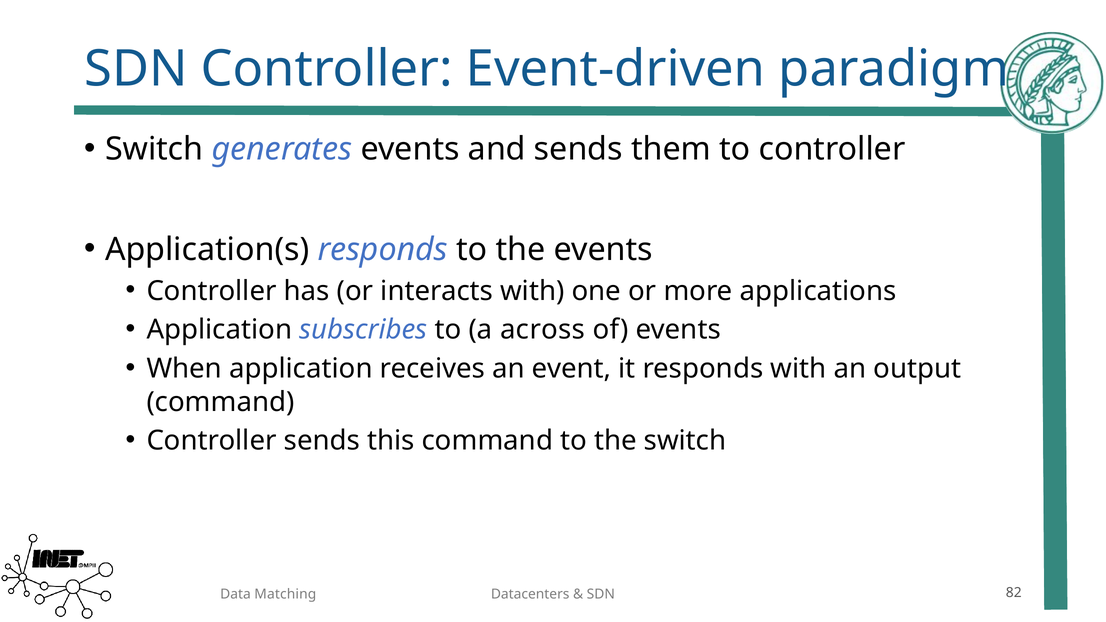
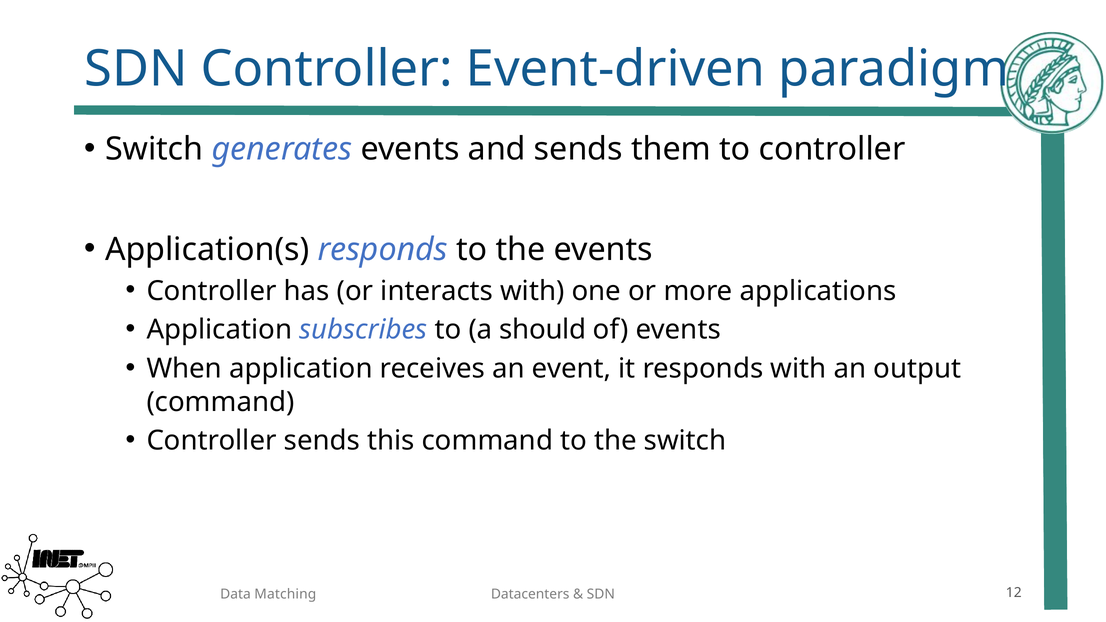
across: across -> should
82: 82 -> 12
